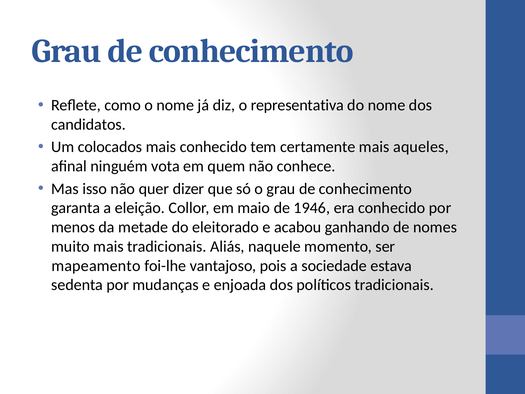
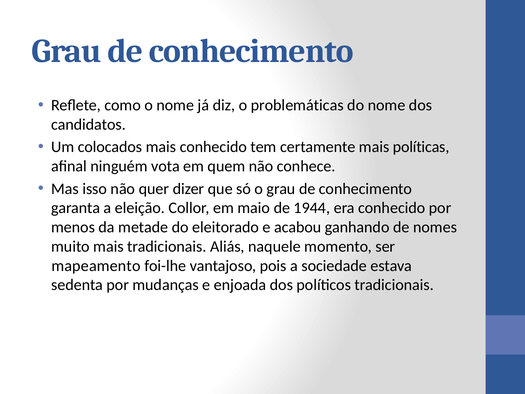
representativa: representativa -> problemáticas
aqueles: aqueles -> políticas
1946: 1946 -> 1944
